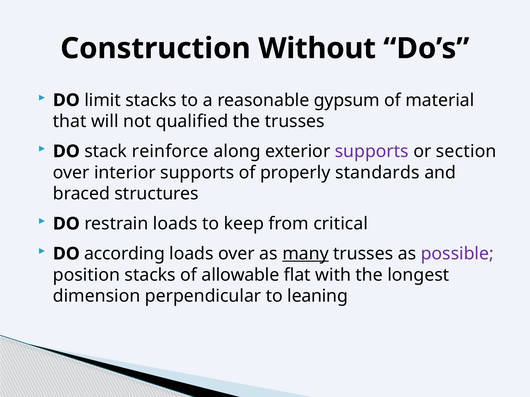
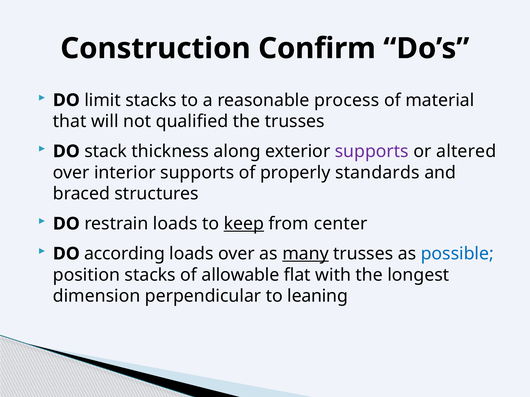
Without: Without -> Confirm
gypsum: gypsum -> process
reinforce: reinforce -> thickness
section: section -> altered
keep underline: none -> present
critical: critical -> center
possible colour: purple -> blue
